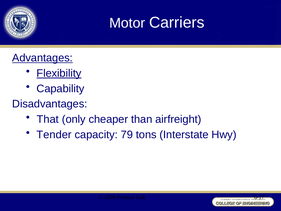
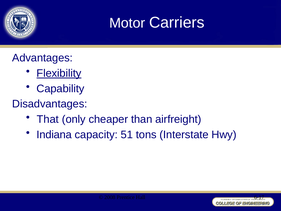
Advantages underline: present -> none
Tender: Tender -> Indiana
79: 79 -> 51
